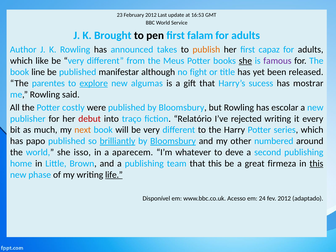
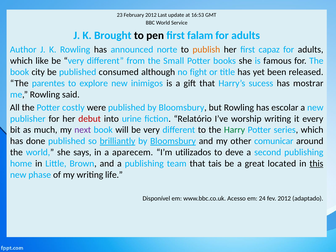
takes: takes -> norte
Meus: Meus -> Small
she at (245, 61) underline: present -> none
famous colour: purple -> black
line: line -> city
manifestar: manifestar -> consumed
explore underline: present -> none
algumas: algumas -> inimigos
traço: traço -> urine
rejected: rejected -> worship
next colour: orange -> purple
Harry colour: black -> green
papo: papo -> done
numbered: numbered -> comunicar
isso: isso -> says
whatever: whatever -> utilizados
that this: this -> tais
firmeza: firmeza -> located
life underline: present -> none
